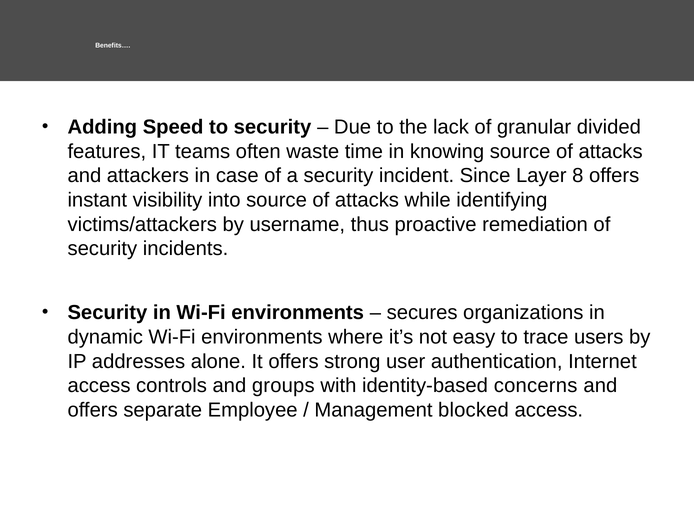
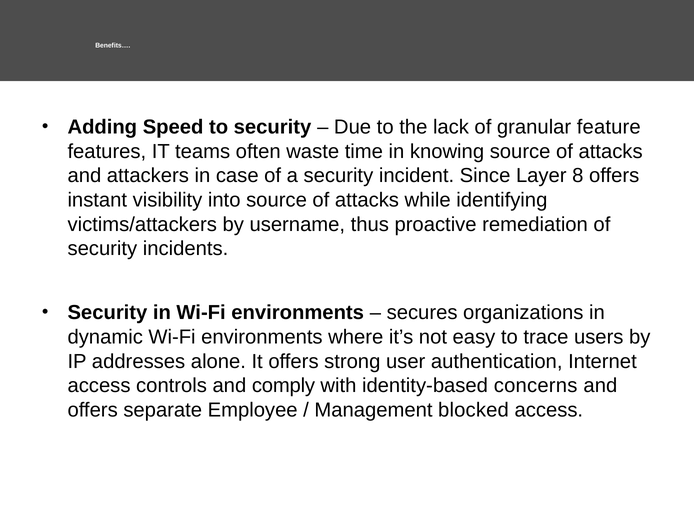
divided: divided -> feature
groups: groups -> comply
